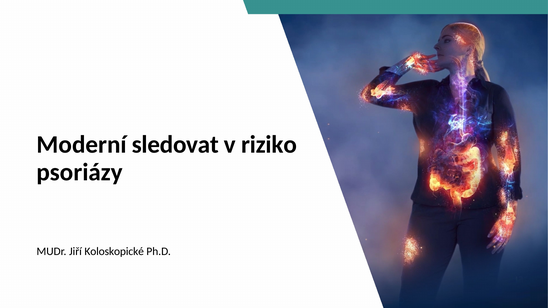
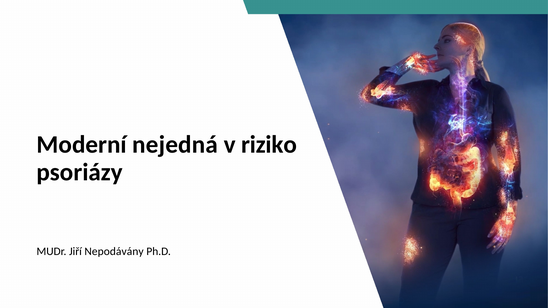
sledovat: sledovat -> nejedná
Koloskopické: Koloskopické -> Nepodávány
